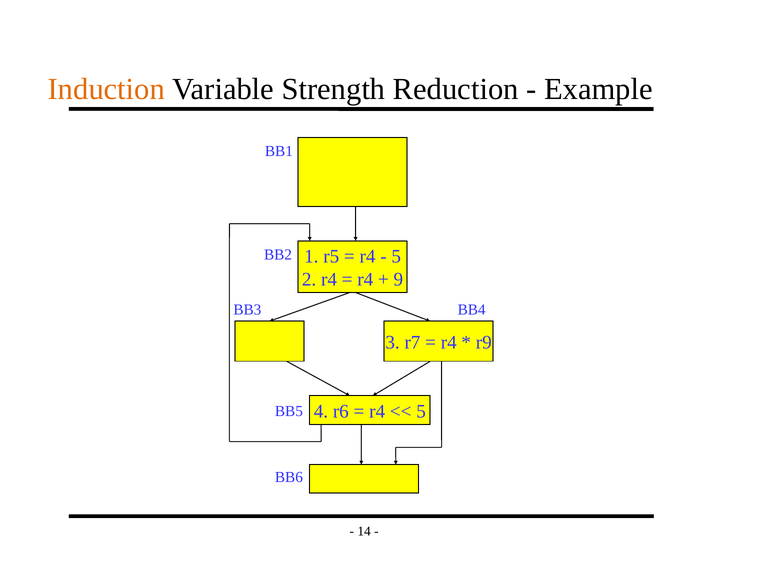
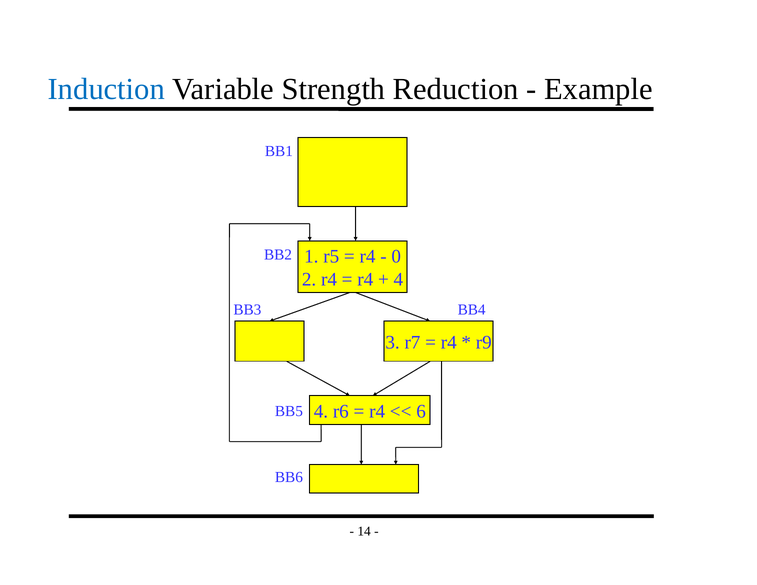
Induction colour: orange -> blue
5 at (396, 257): 5 -> 0
9 at (398, 279): 9 -> 4
5 at (421, 411): 5 -> 6
